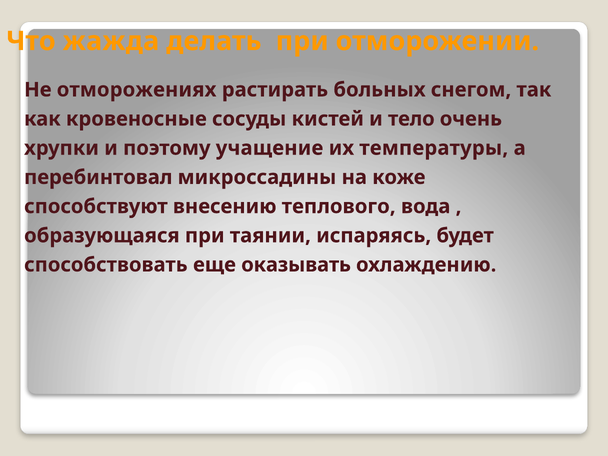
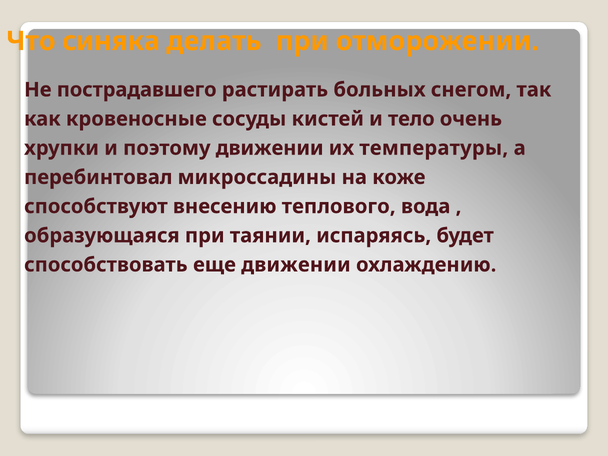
жажда: жажда -> синяка
отморожениях: отморожениях -> пострадавшего
поэтому учащение: учащение -> движении
еще оказывать: оказывать -> движении
